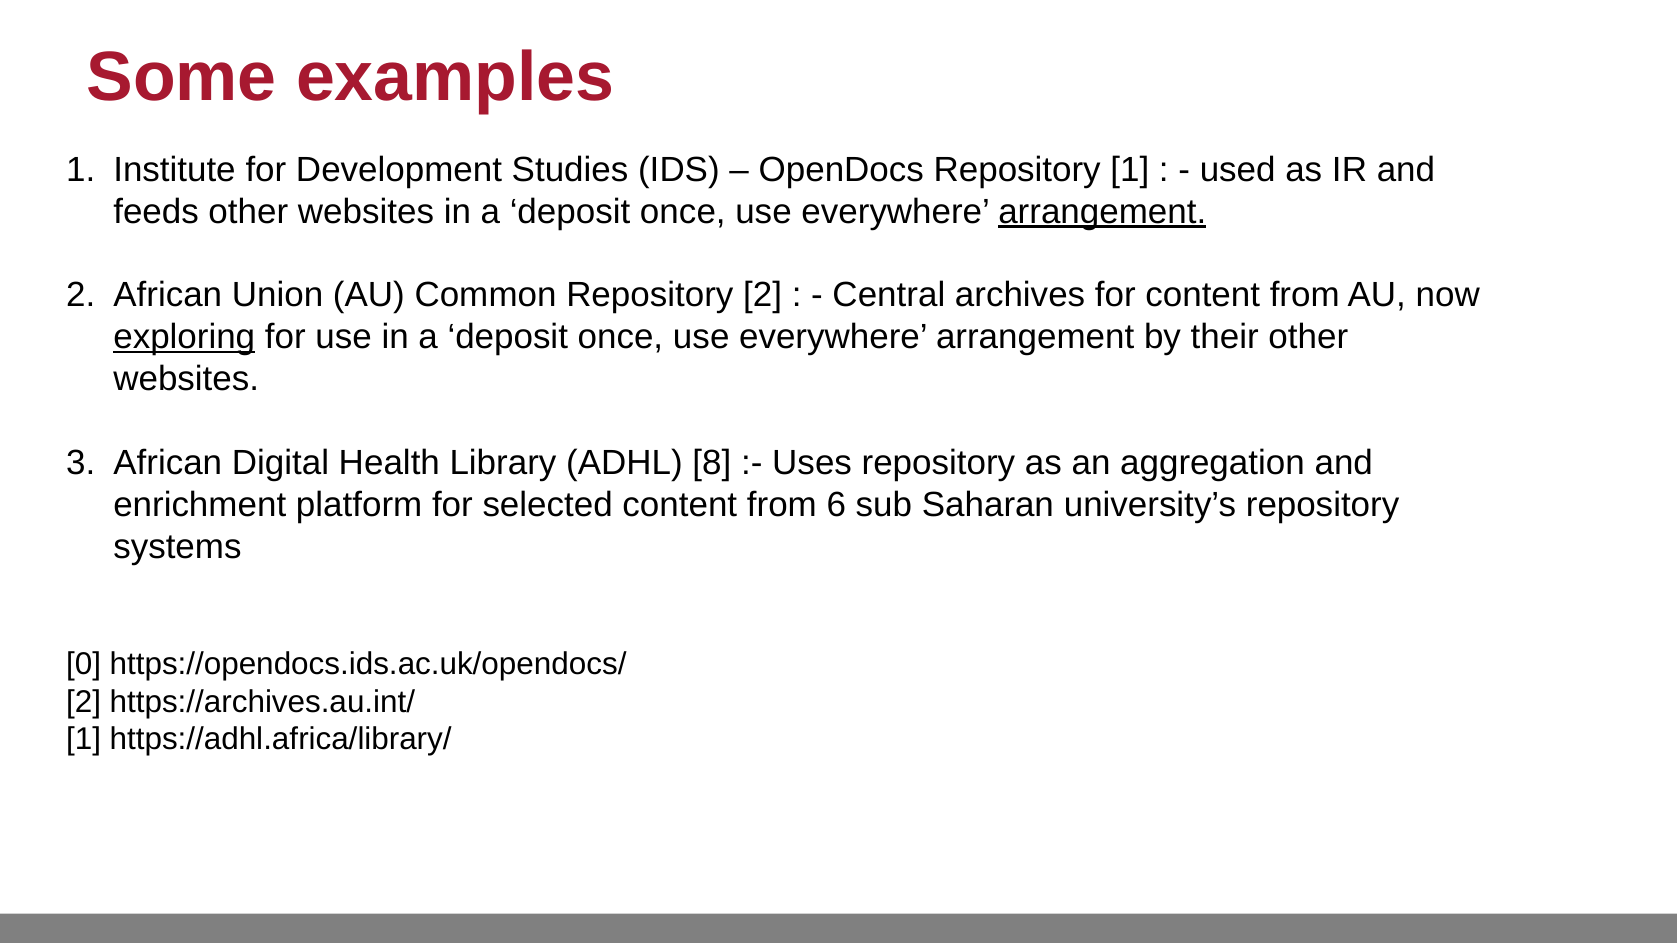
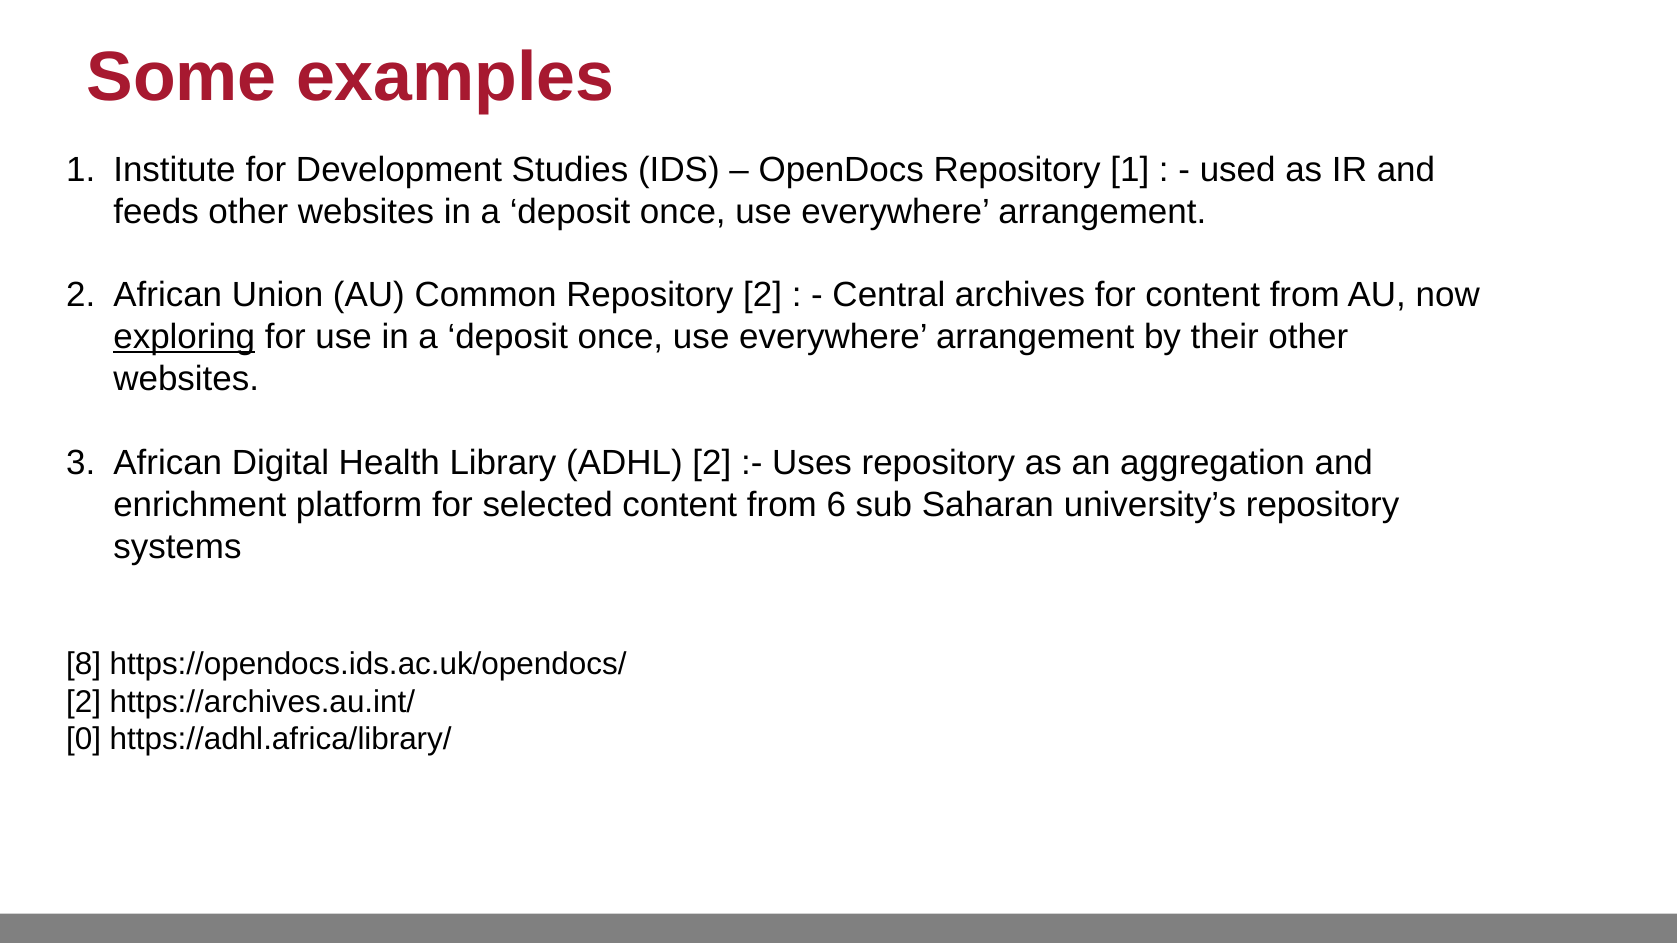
arrangement at (1102, 212) underline: present -> none
ADHL 8: 8 -> 2
0: 0 -> 8
1 at (84, 740): 1 -> 0
